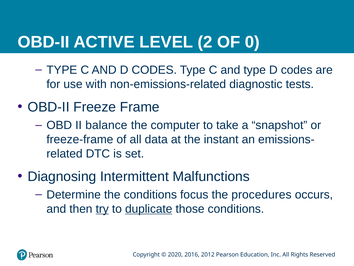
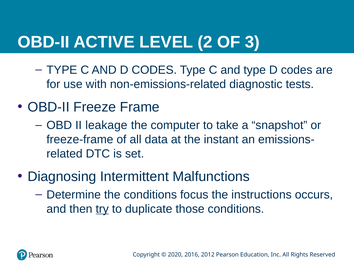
0: 0 -> 3
balance: balance -> leakage
procedures: procedures -> instructions
duplicate underline: present -> none
